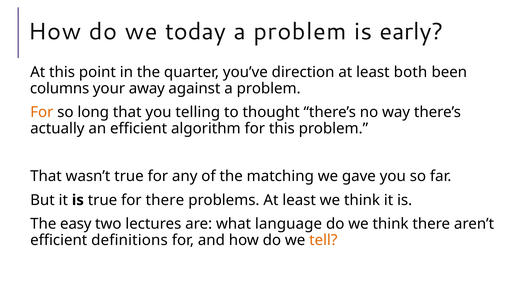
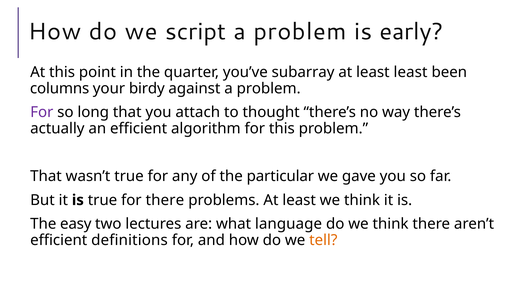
today: today -> script
direction: direction -> subarray
least both: both -> least
away: away -> birdy
For at (42, 112) colour: orange -> purple
telling: telling -> attach
matching: matching -> particular
